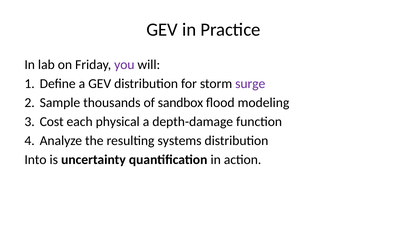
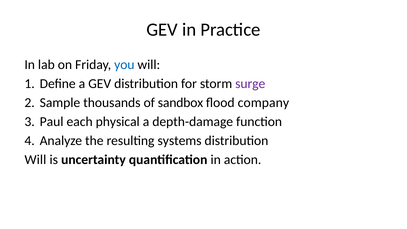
you colour: purple -> blue
modeling: modeling -> company
Cost: Cost -> Paul
Into at (35, 159): Into -> Will
